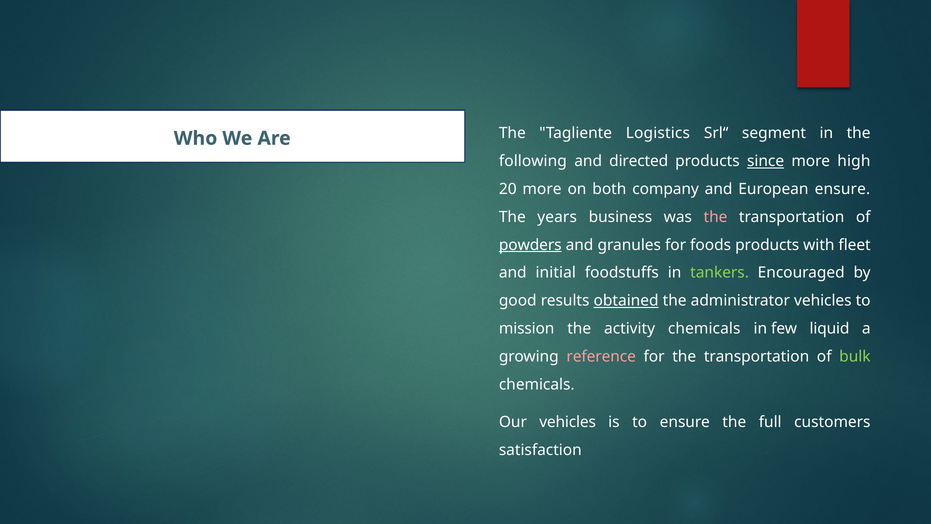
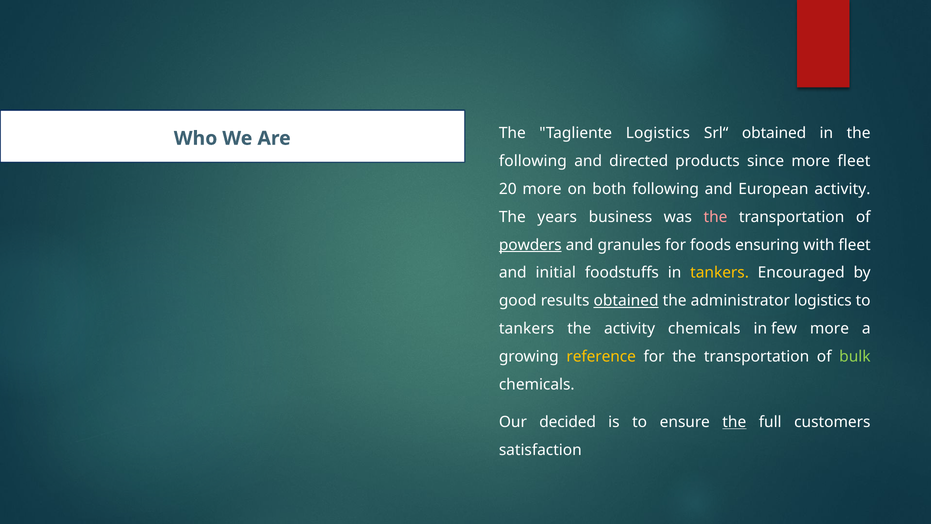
Srl“ segment: segment -> obtained
since underline: present -> none
more high: high -> fleet
both company: company -> following
European ensure: ensure -> activity
foods products: products -> ensuring
tankers at (720, 273) colour: light green -> yellow
administrator vehicles: vehicles -> logistics
mission at (527, 328): mission -> tankers
few liquid: liquid -> more
reference colour: pink -> yellow
Our vehicles: vehicles -> decided
the at (734, 422) underline: none -> present
